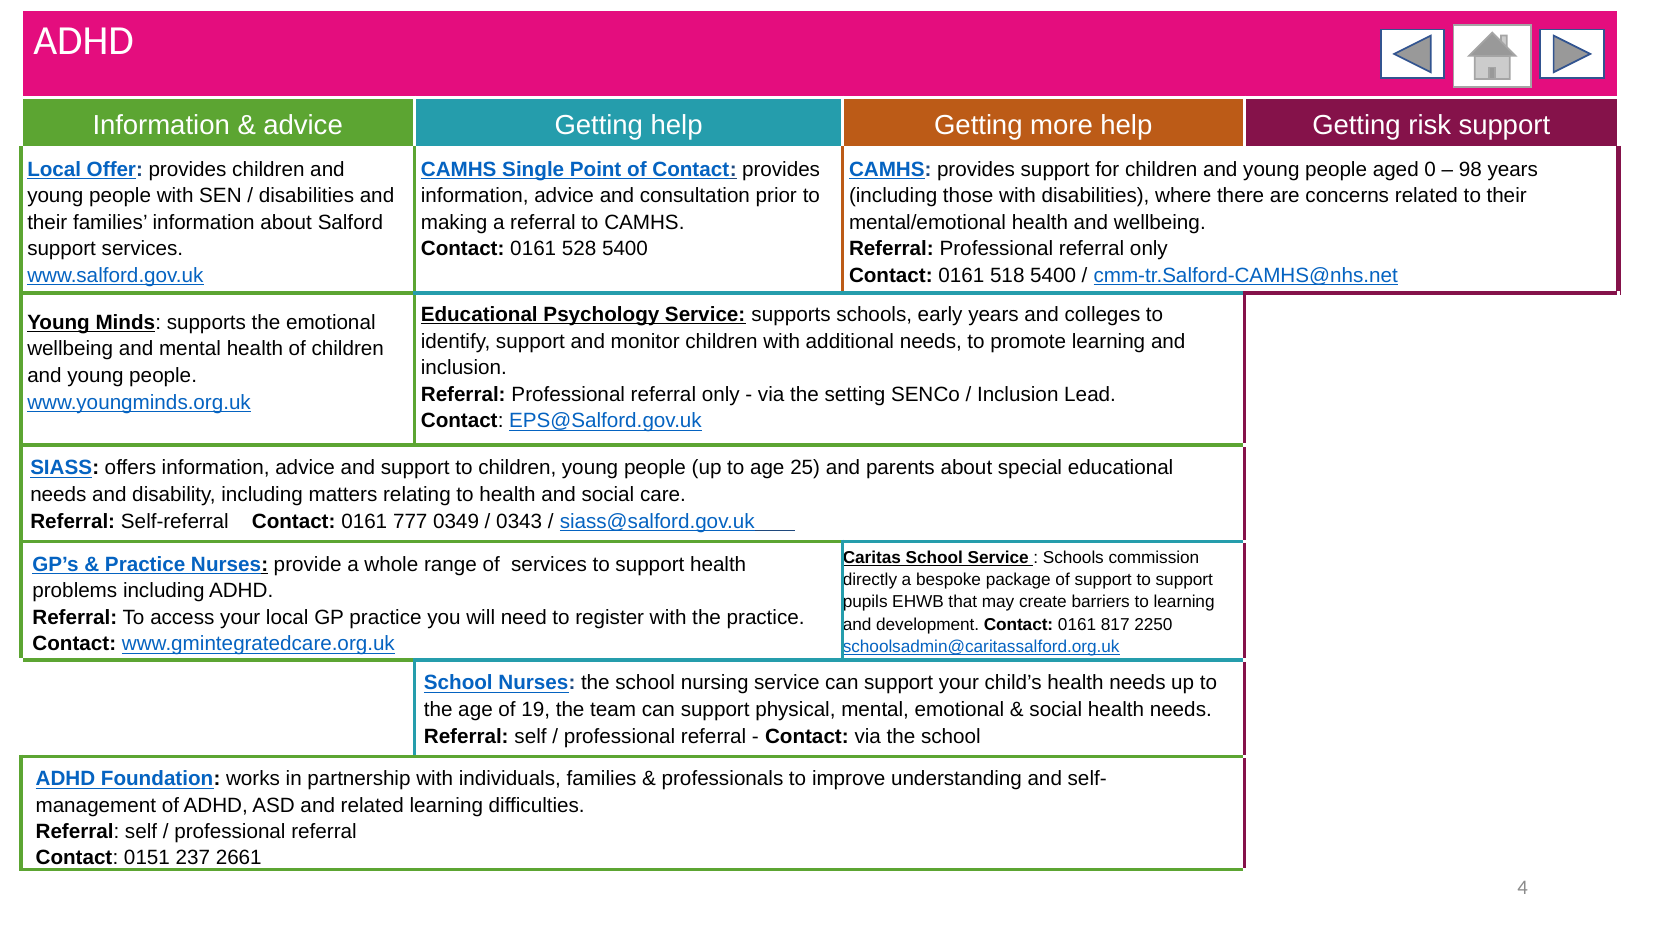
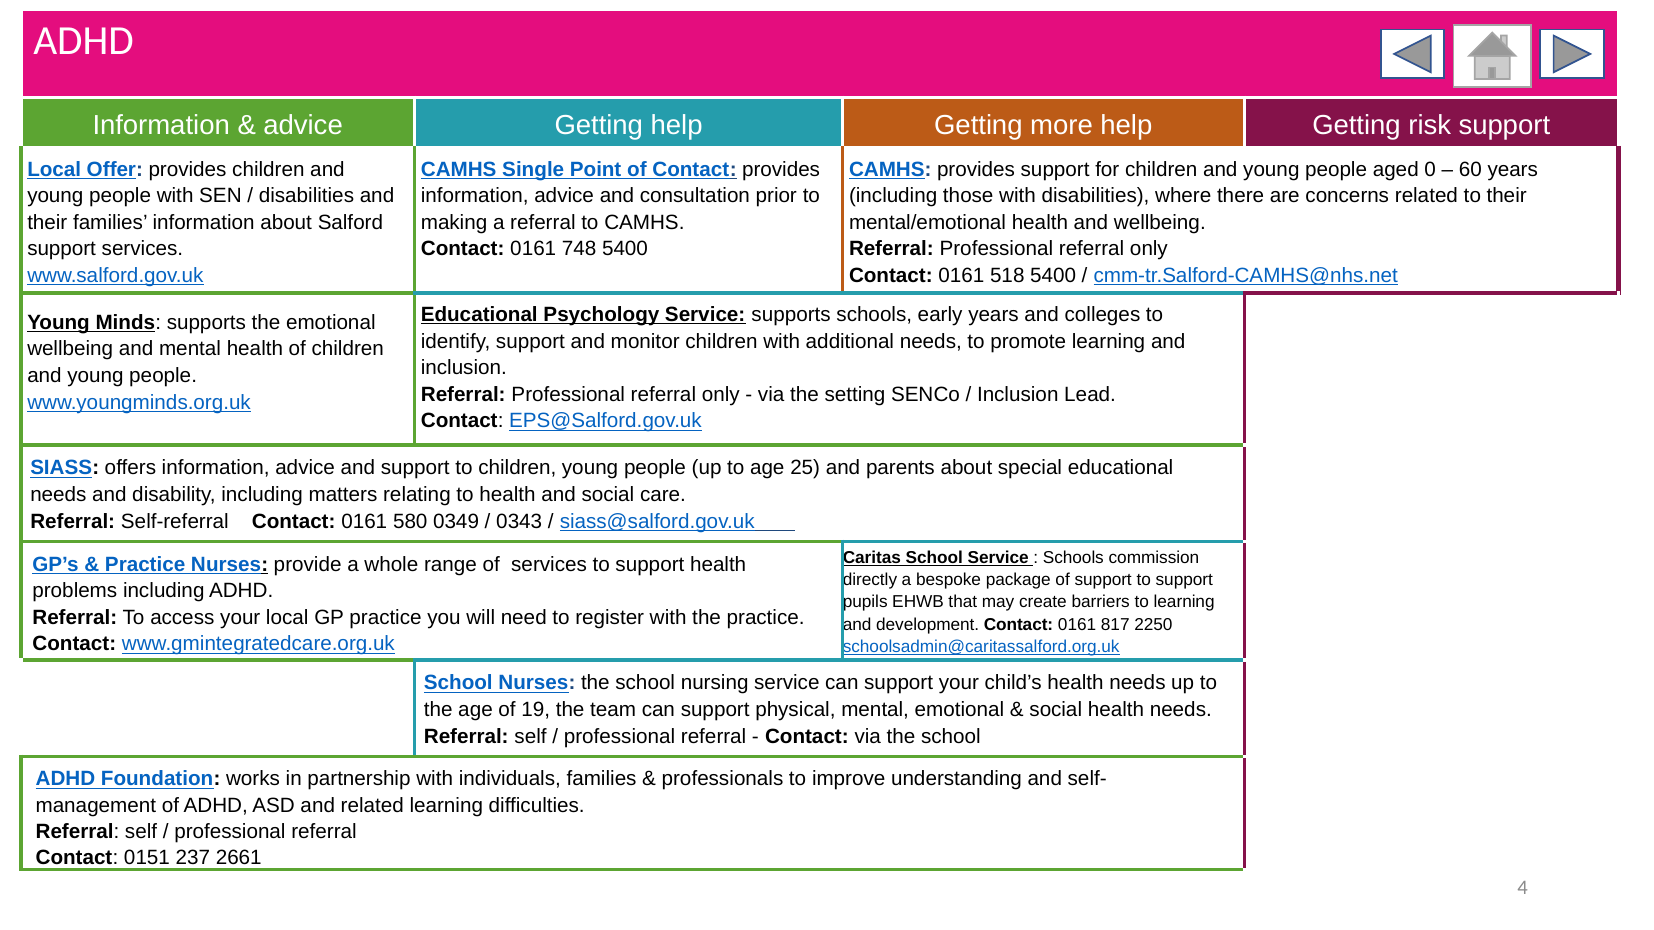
98: 98 -> 60
528: 528 -> 748
777: 777 -> 580
